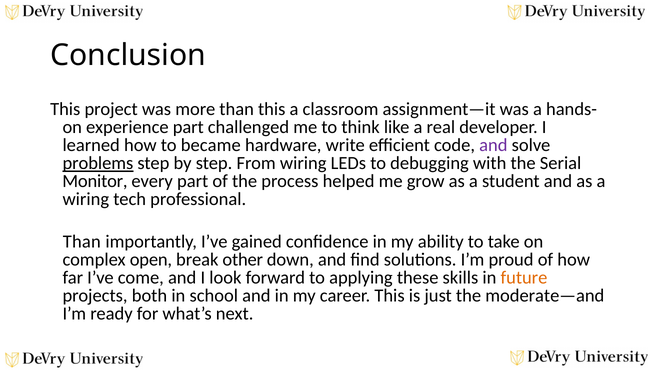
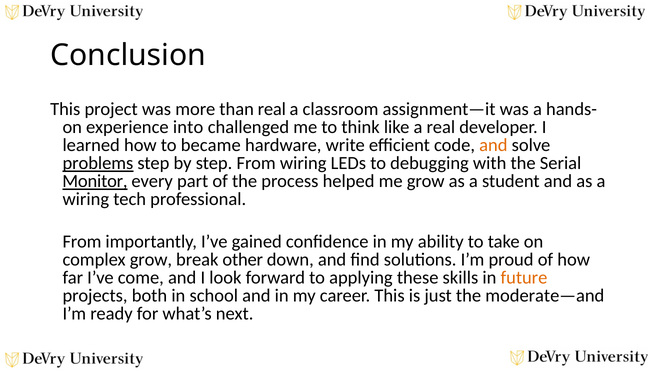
than this: this -> real
experience part: part -> into
and at (493, 145) colour: purple -> orange
Monitor underline: none -> present
Than at (82, 242): Than -> From
complex open: open -> grow
